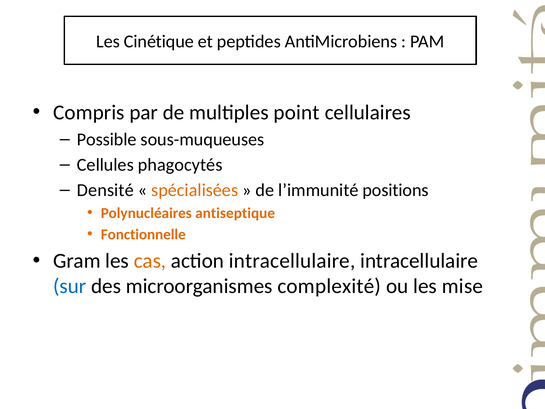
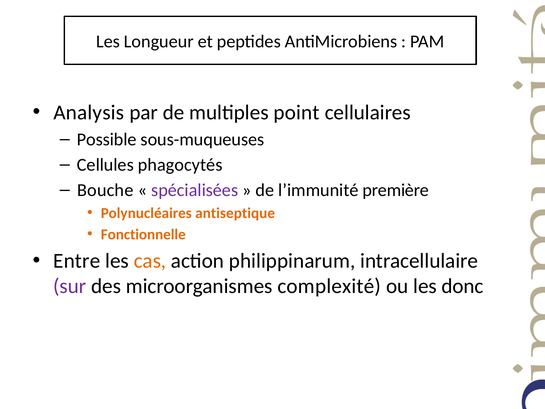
Cinétique: Cinétique -> Longueur
Compris: Compris -> Analysis
Densité: Densité -> Bouche
spécialisées colour: orange -> purple
positions: positions -> première
Gram: Gram -> Entre
action intracellulaire: intracellulaire -> philippinarum
sur colour: blue -> purple
mise: mise -> donc
